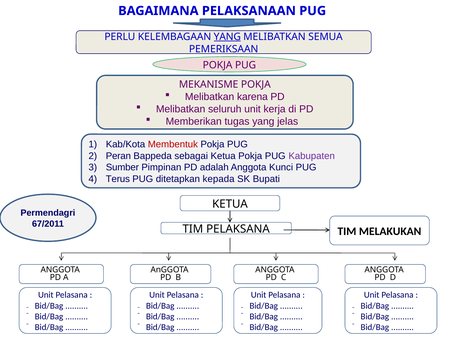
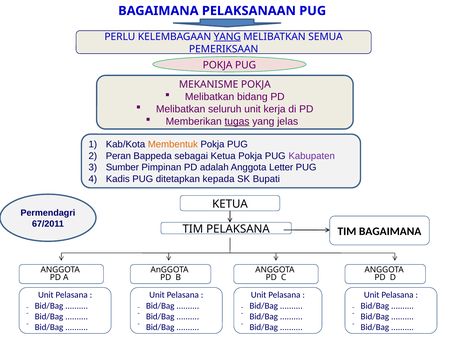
karena: karena -> bidang
tugas underline: none -> present
Membentuk colour: red -> orange
Kunci: Kunci -> Letter
Terus: Terus -> Kadis
TIM MELAKUKAN: MELAKUKAN -> BAGAIMANA
